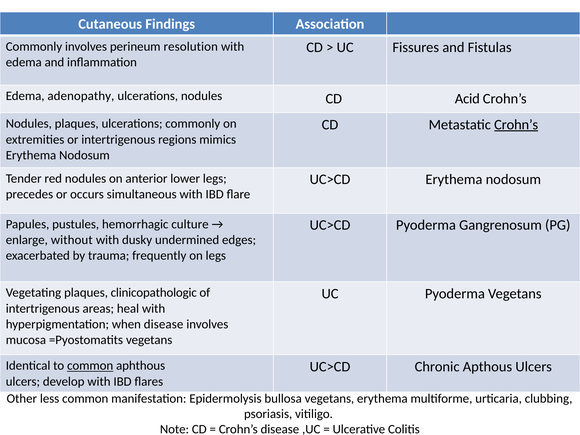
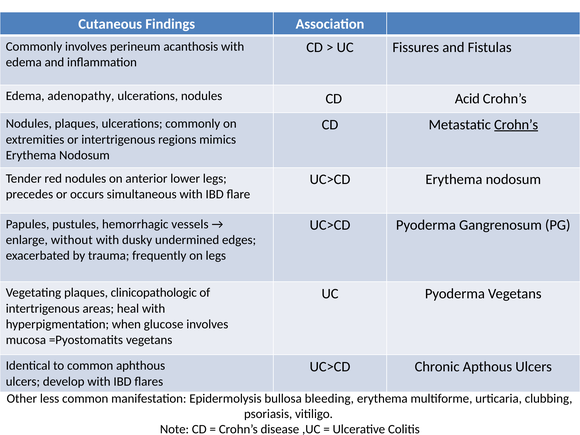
resolution: resolution -> acanthosis
culture: culture -> vessels
when disease: disease -> glucose
common at (90, 366) underline: present -> none
bullosa vegetans: vegetans -> bleeding
